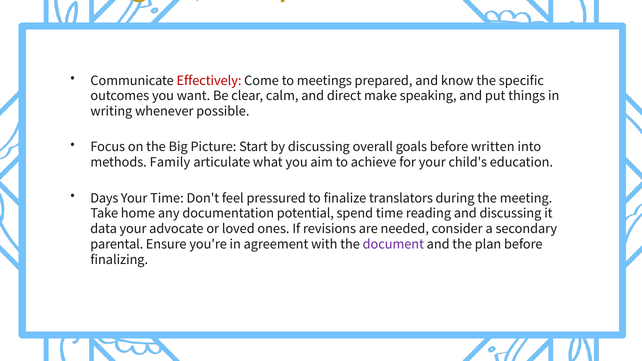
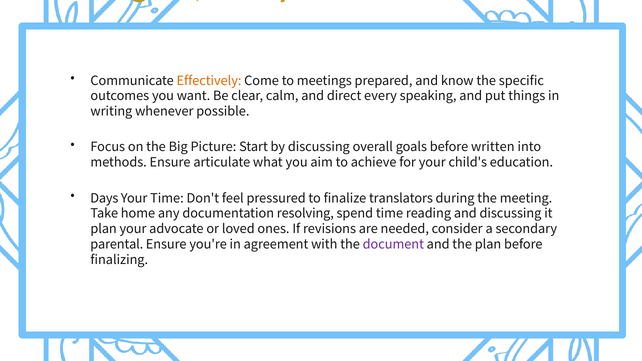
Effectively colour: red -> orange
make: make -> every
methods Family: Family -> Ensure
potential: potential -> resolving
data at (104, 229): data -> plan
